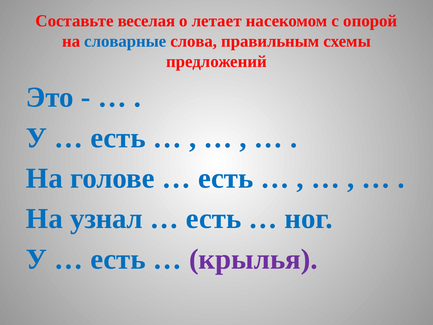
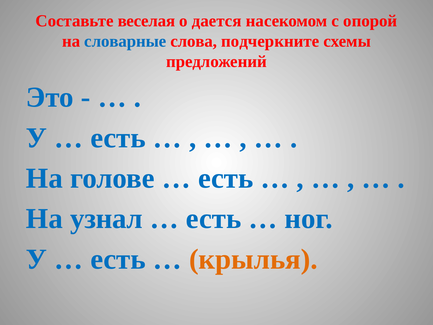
летает: летает -> дается
правильным: правильным -> подчеркните
крылья colour: purple -> orange
